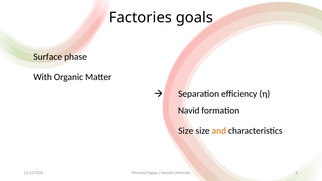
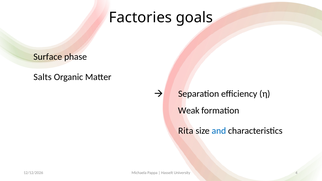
With: With -> Salts
Navid: Navid -> Weak
Size at (186, 131): Size -> Rita
and colour: orange -> blue
